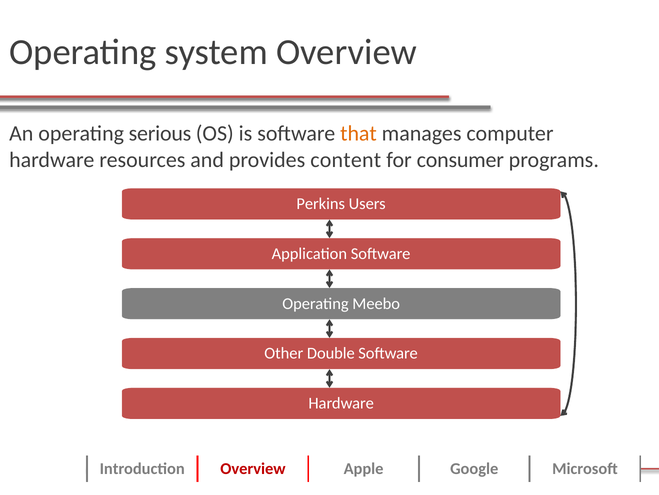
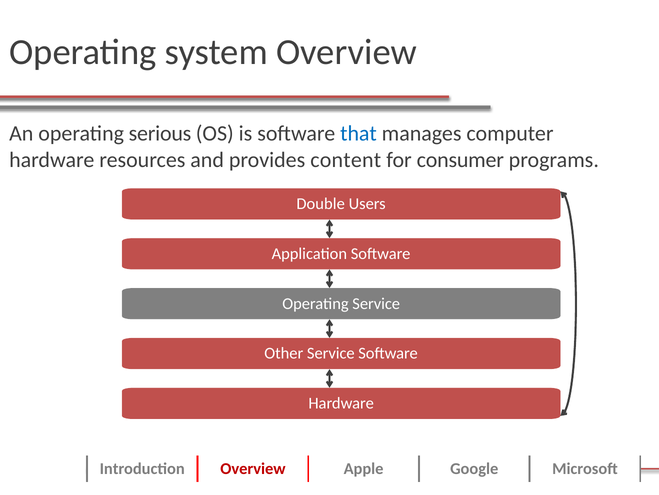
that colour: orange -> blue
Perkins: Perkins -> Double
Operating Meebo: Meebo -> Service
Other Double: Double -> Service
